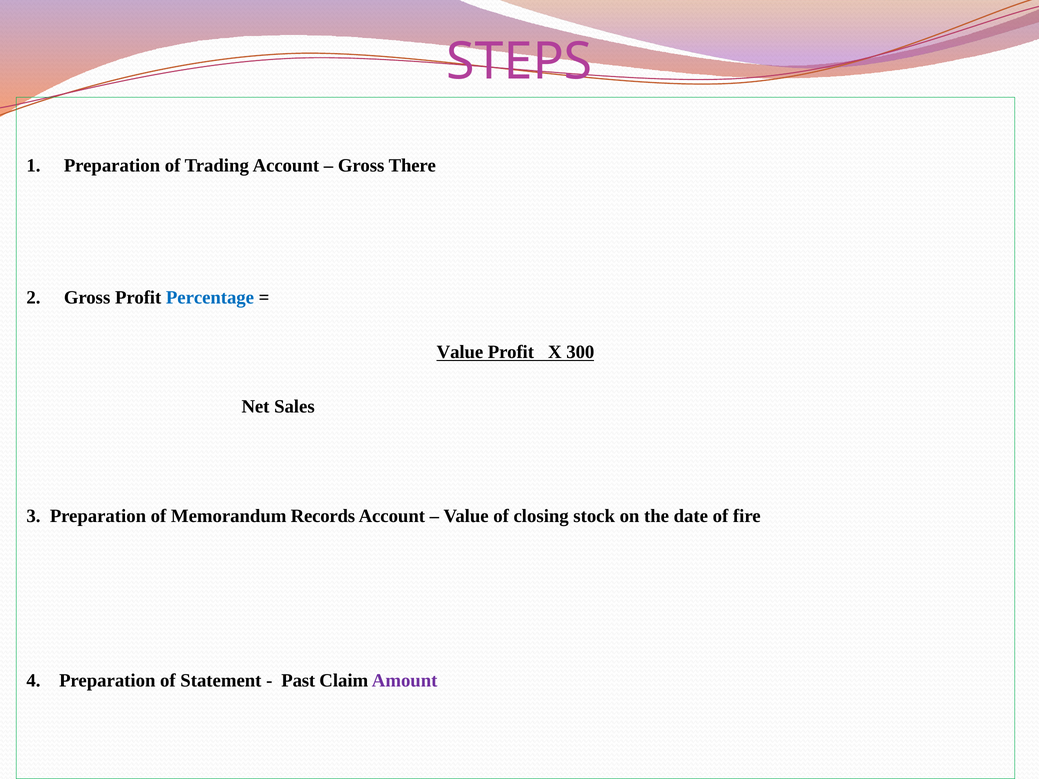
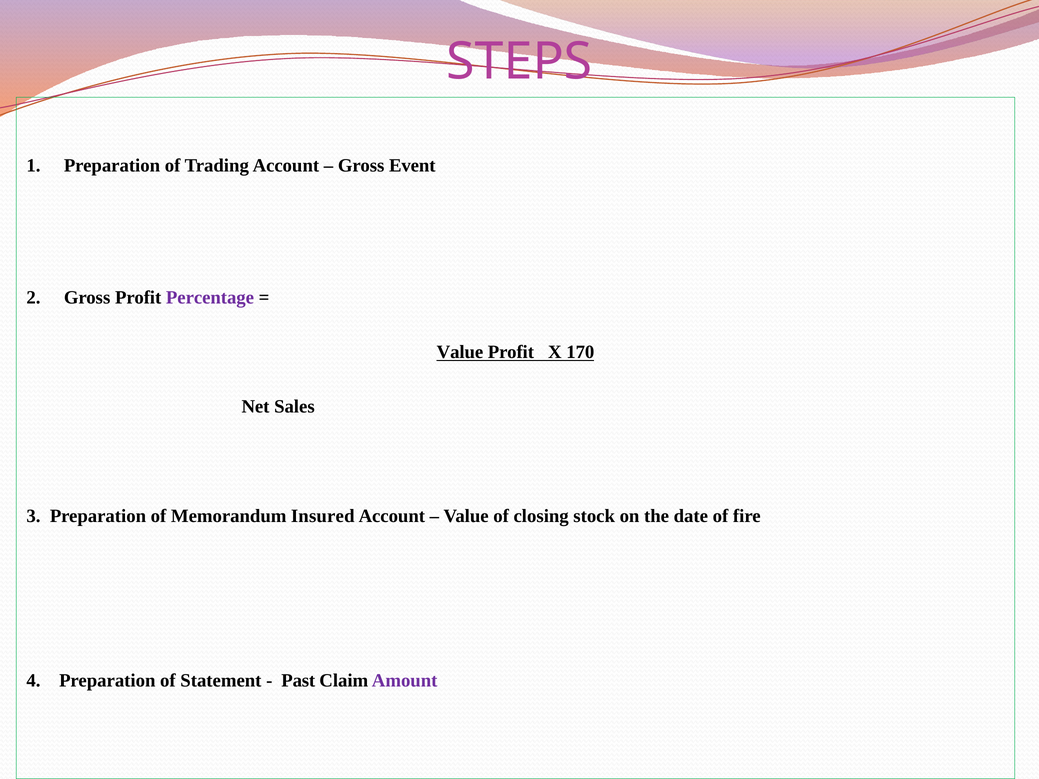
There: There -> Event
Percentage colour: blue -> purple
300: 300 -> 170
Records: Records -> Insured
